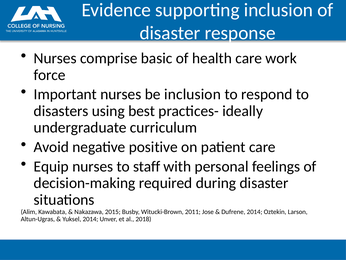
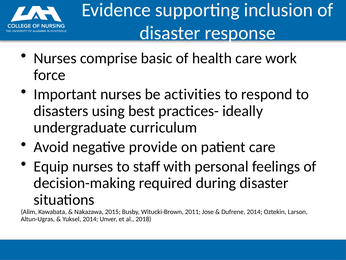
be inclusion: inclusion -> activities
positive: positive -> provide
